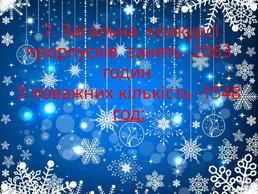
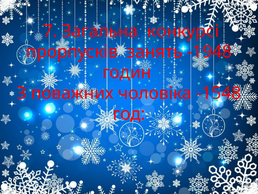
-2063: -2063 -> -1948
кількість: кількість -> чоловіка
год underline: present -> none
